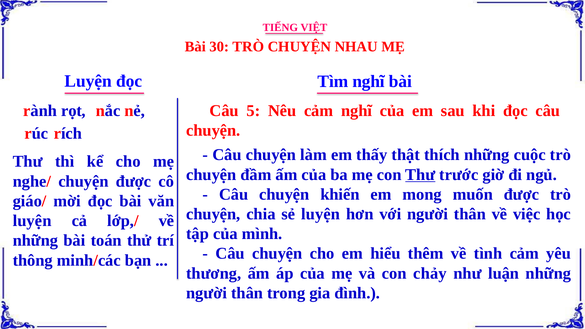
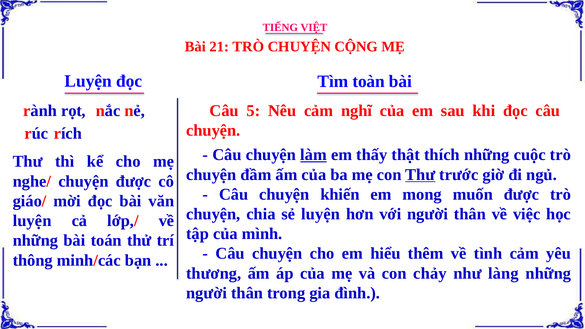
30: 30 -> 21
NHAU: NHAU -> CỘNG
Tìm nghĩ: nghĩ -> toàn
làm underline: none -> present
luận: luận -> làng
